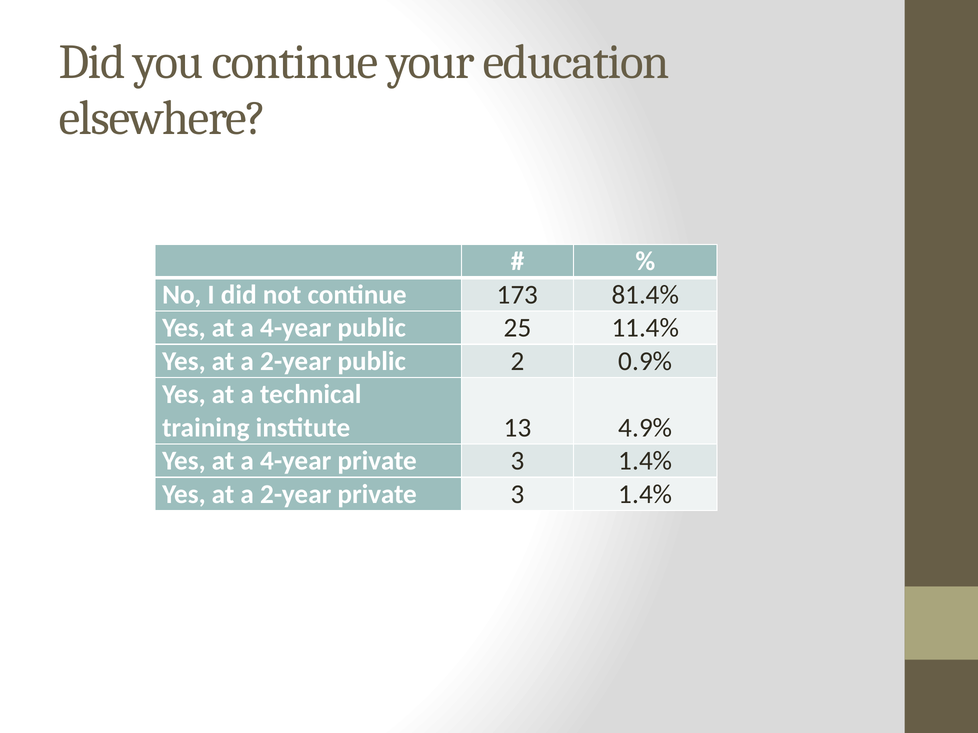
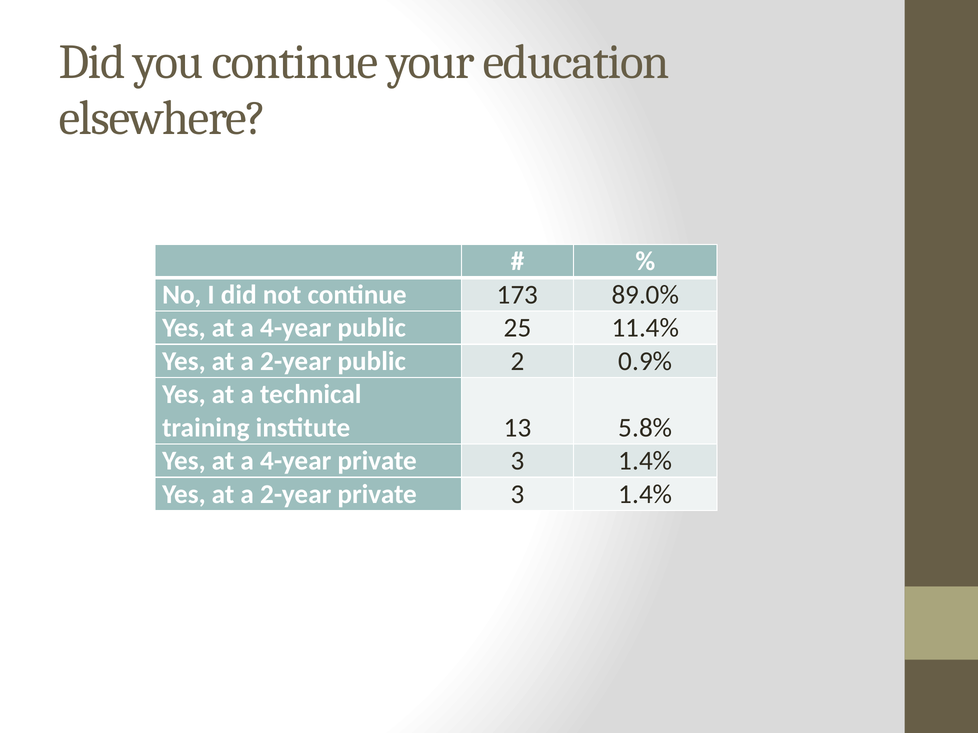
81.4%: 81.4% -> 89.0%
4.9%: 4.9% -> 5.8%
